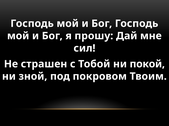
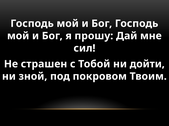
покой: покой -> дойти
